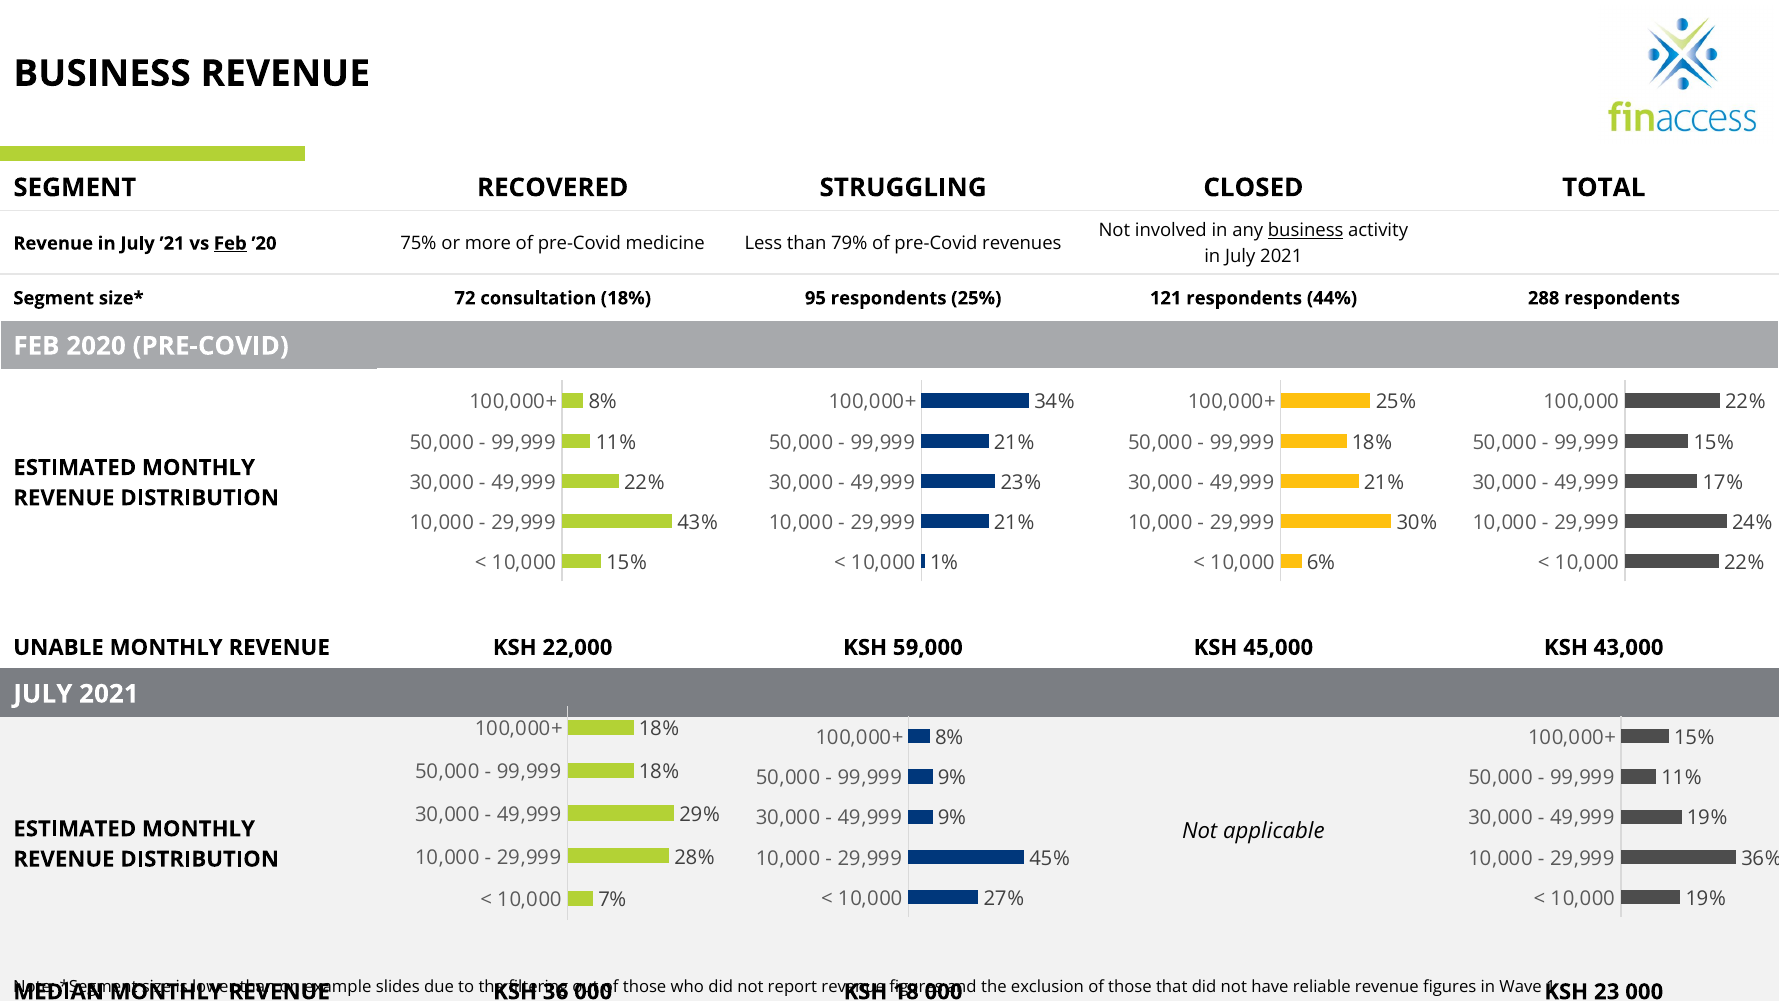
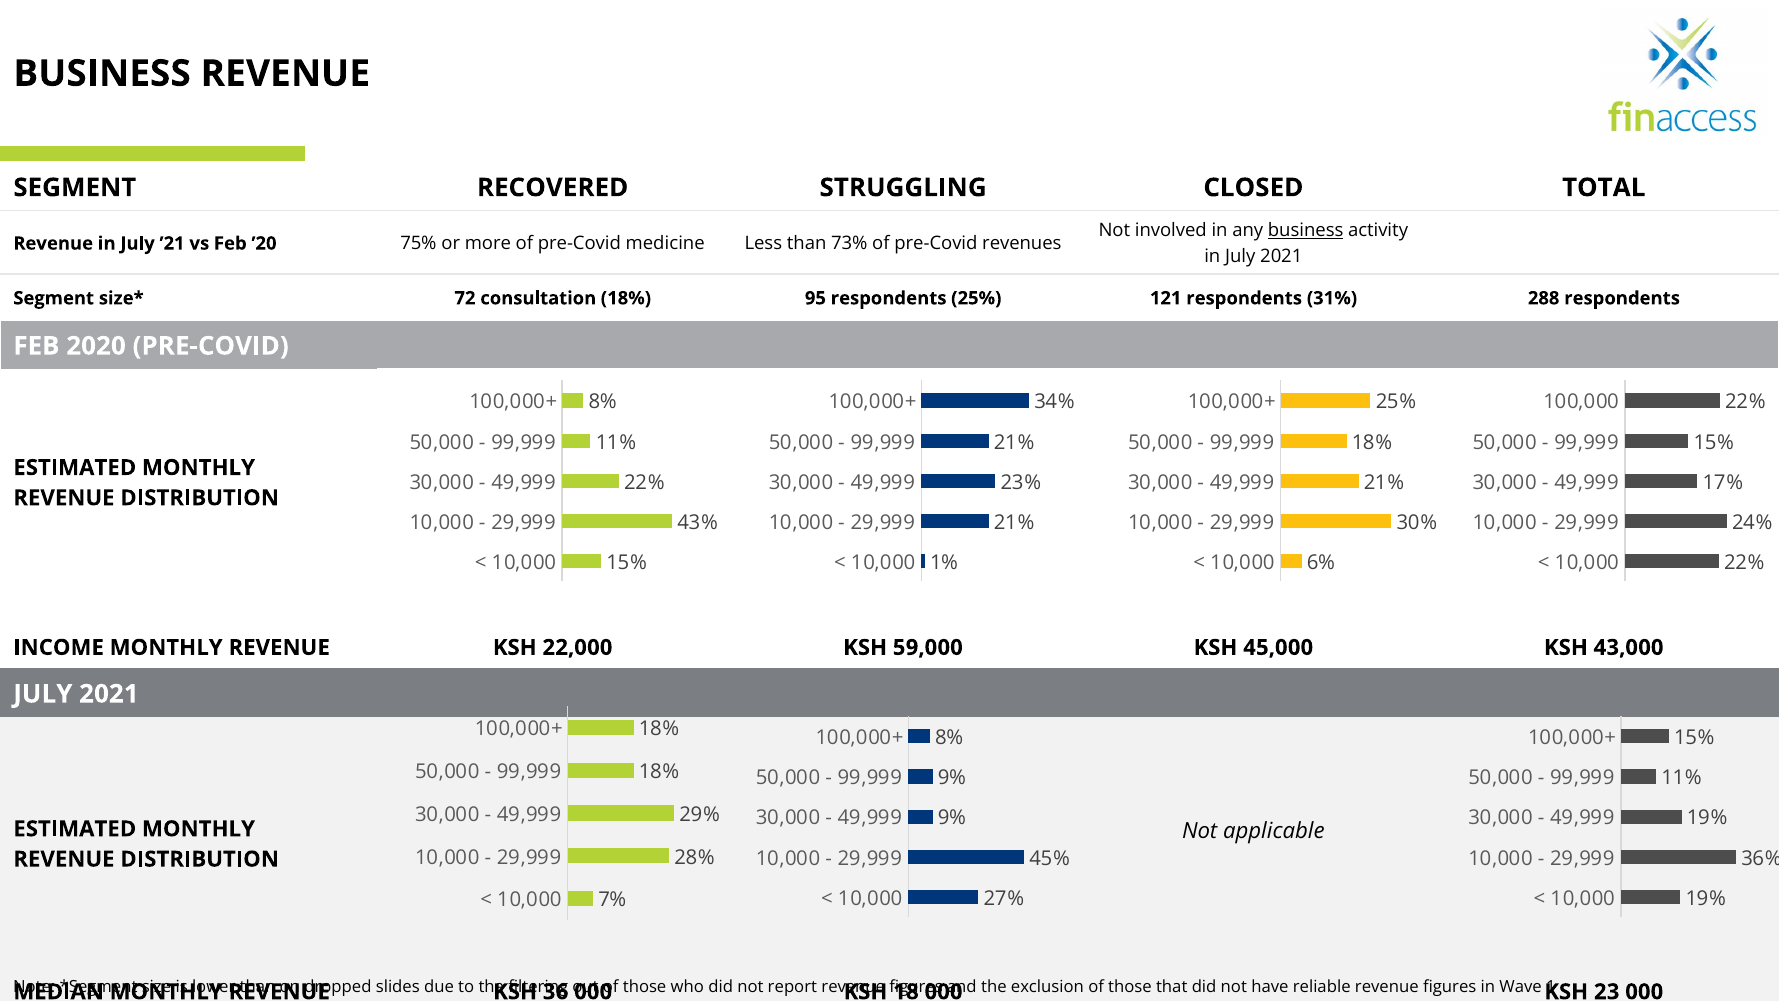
Feb at (230, 243) underline: present -> none
79%: 79% -> 73%
44%: 44% -> 31%
UNABLE: UNABLE -> INCOME
example: example -> dropped
